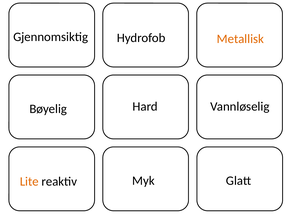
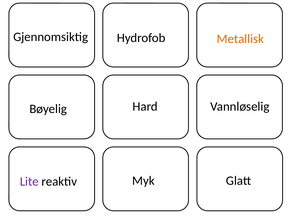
Lite colour: orange -> purple
